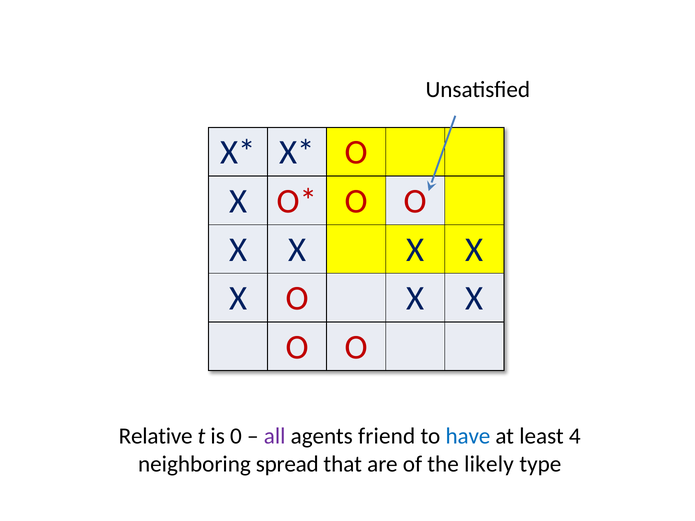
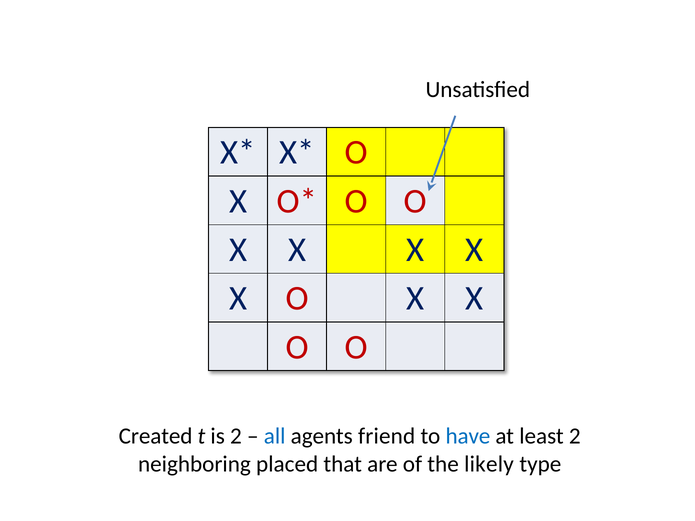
Relative: Relative -> Created
is 0: 0 -> 2
all colour: purple -> blue
least 4: 4 -> 2
spread: spread -> placed
